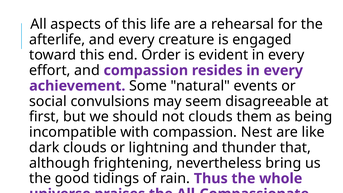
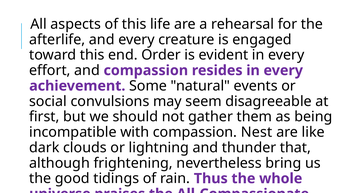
not clouds: clouds -> gather
